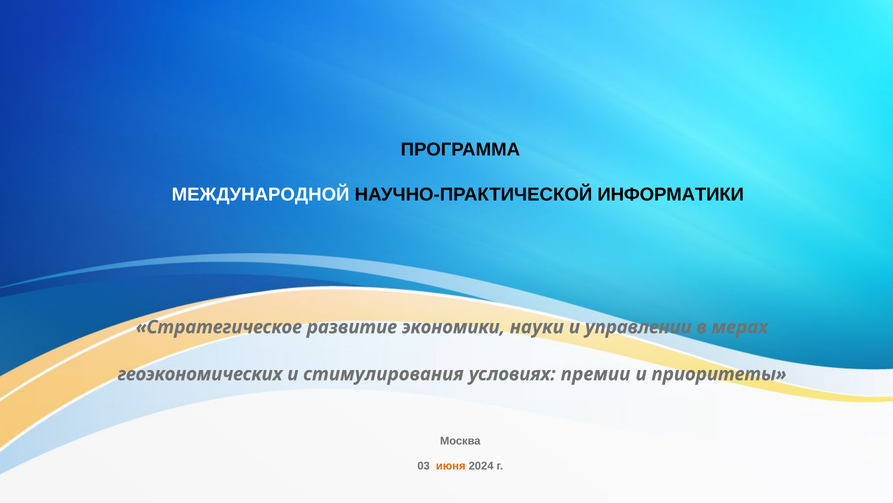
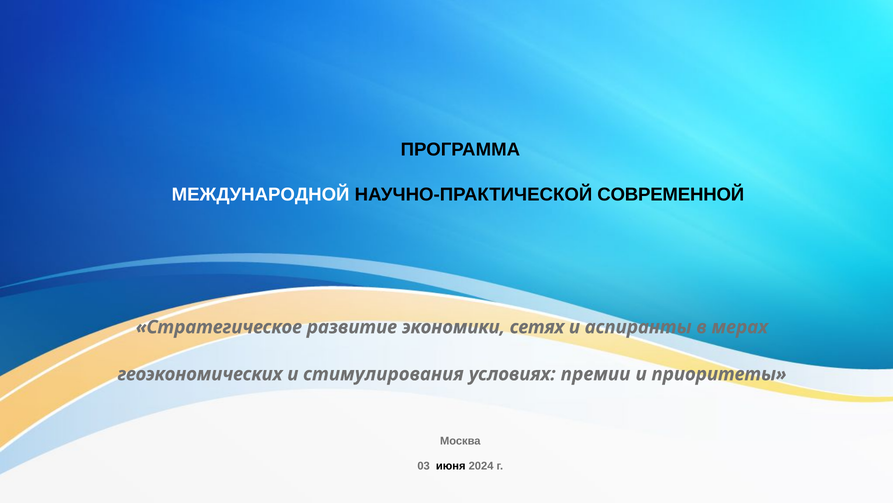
ИНФОРМАТИКИ: ИНФОРМАТИКИ -> СОВРЕМЕННОЙ
науки: науки -> сетях
управлении: управлении -> аспиранты
июня colour: orange -> black
